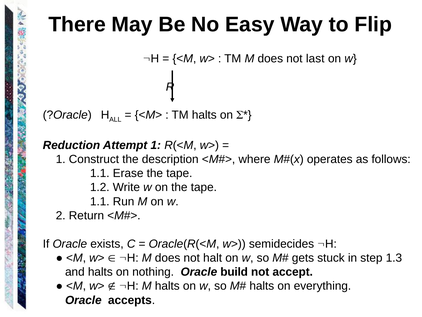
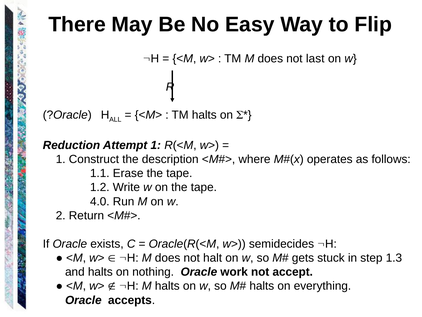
1.1 at (100, 201): 1.1 -> 4.0
build: build -> work
